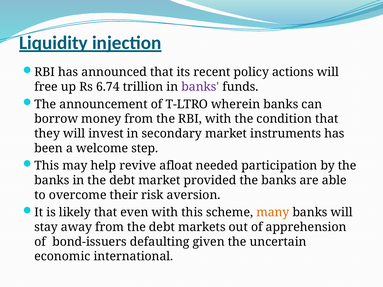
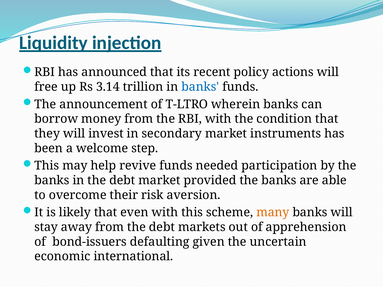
6.74: 6.74 -> 3.14
banks at (200, 87) colour: purple -> blue
revive afloat: afloat -> funds
